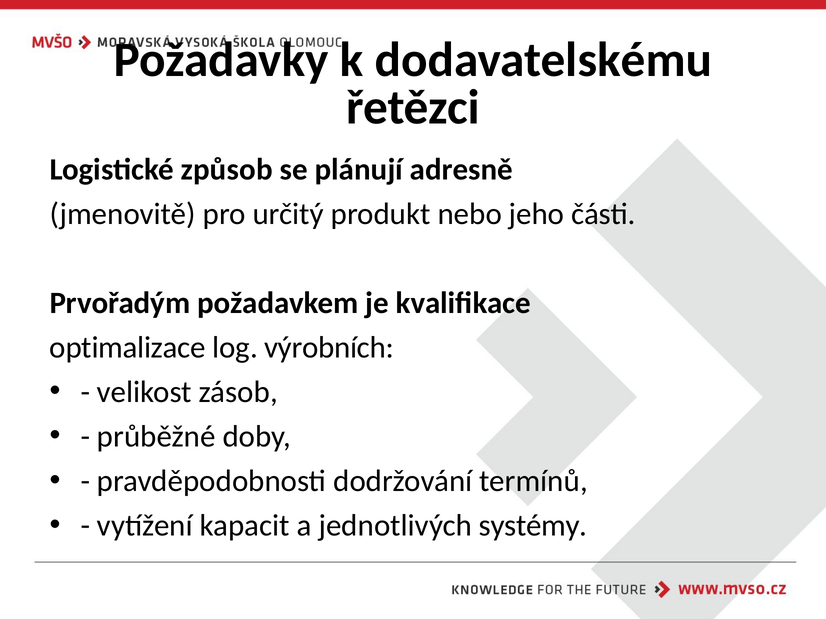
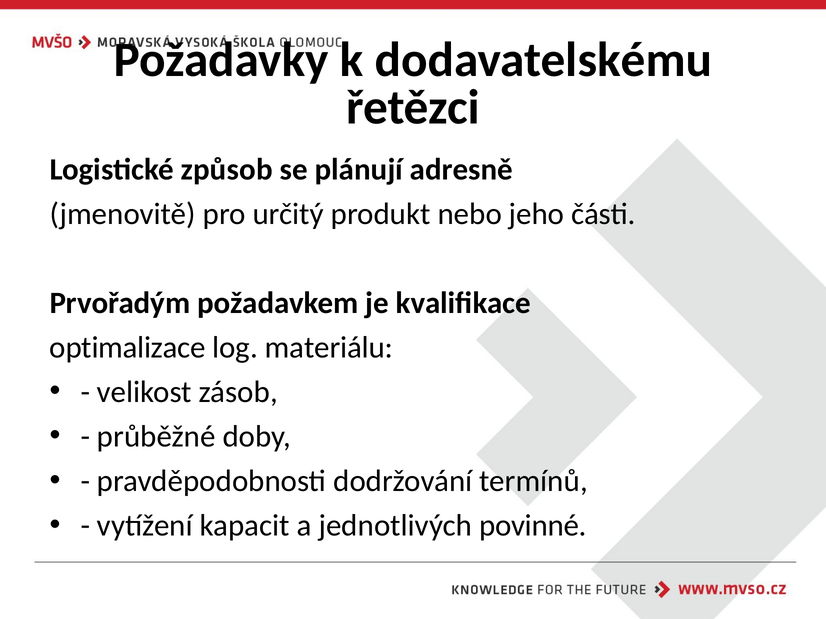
výrobních: výrobních -> materiálu
systémy: systémy -> povinné
